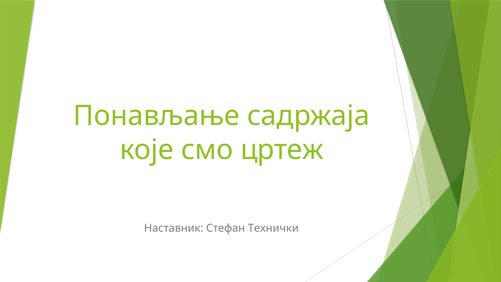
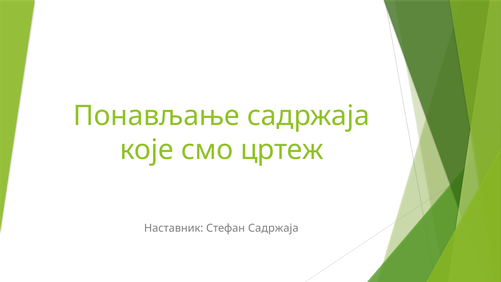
Стефан Технички: Технички -> Садржаја
